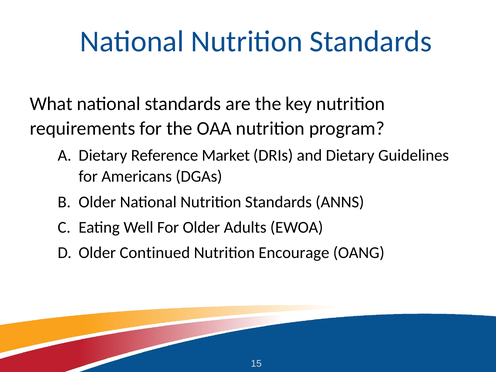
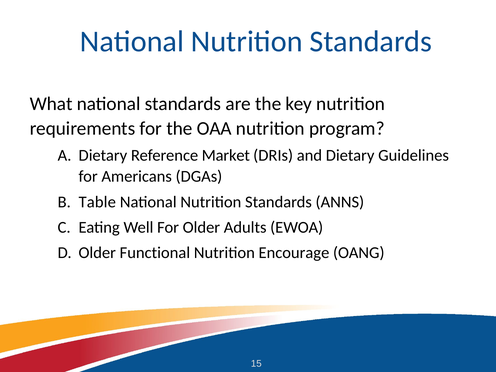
Older at (97, 202): Older -> Table
Continued: Continued -> Functional
